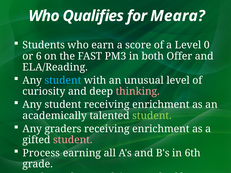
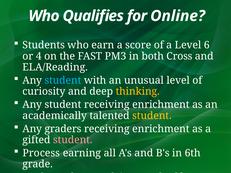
Meara: Meara -> Online
0: 0 -> 6
6: 6 -> 4
Offer: Offer -> Cross
thinking colour: pink -> yellow
student at (152, 116) colour: light green -> yellow
